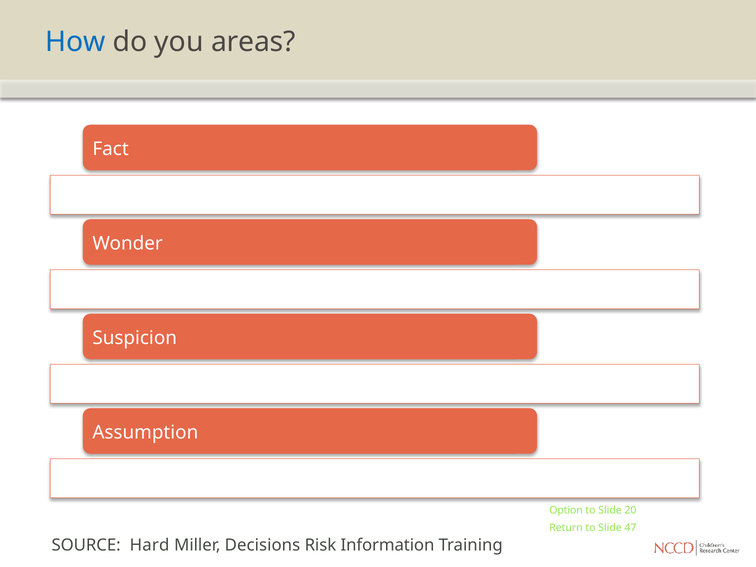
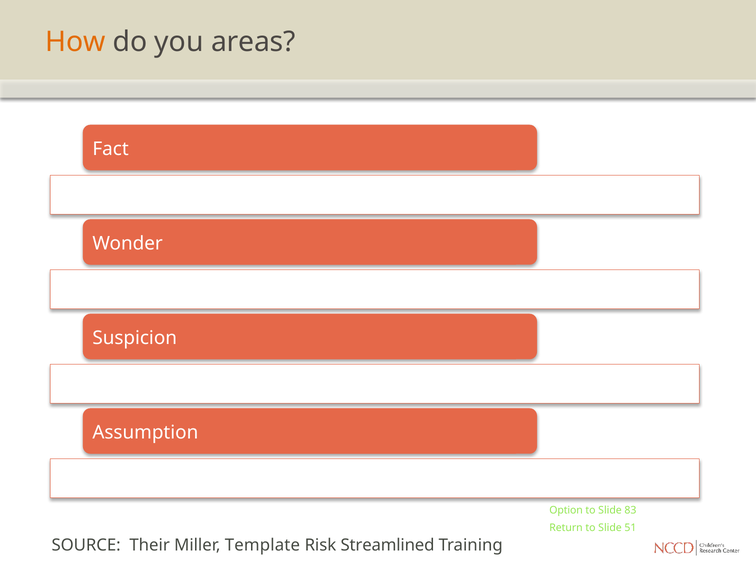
How colour: blue -> orange
20: 20 -> 83
47: 47 -> 51
Hard: Hard -> Their
Decisions: Decisions -> Template
Information: Information -> Streamlined
